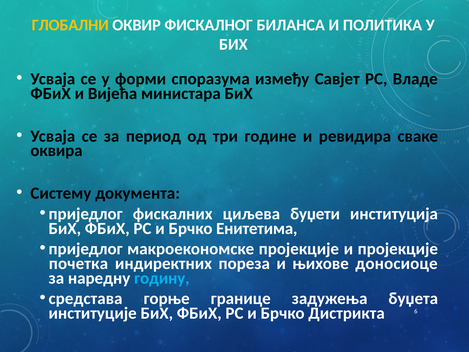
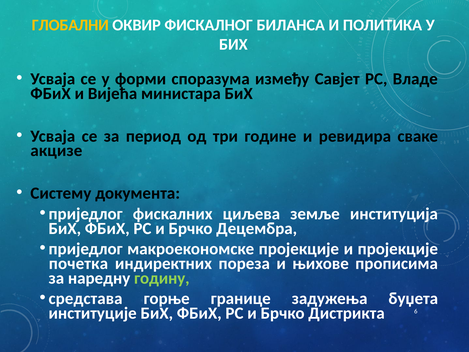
оквира: оквира -> акцизе
буџети: буџети -> земље
Енитетима: Енитетима -> Децембра
доносиоце: доносиоце -> прописима
годину colour: light blue -> light green
